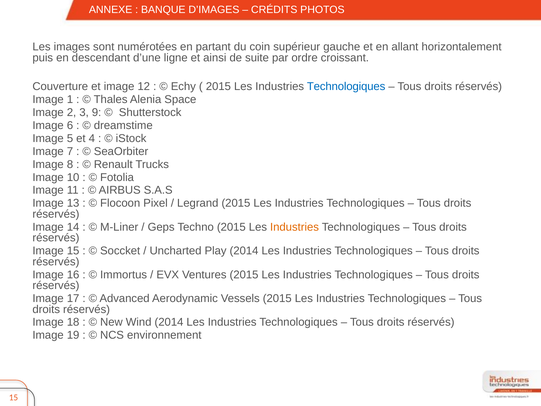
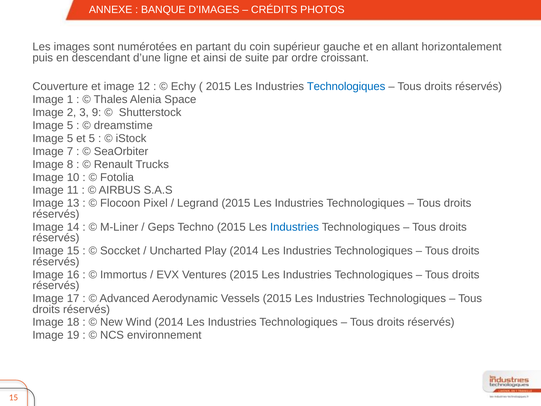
6 at (70, 125): 6 -> 5
et 4: 4 -> 5
Industries at (294, 227) colour: orange -> blue
